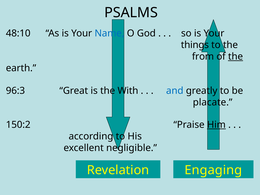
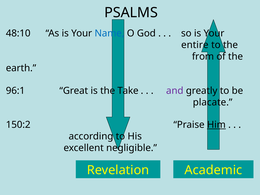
things: things -> entire
the at (236, 57) underline: present -> none
96:3: 96:3 -> 96:1
With: With -> Take
and colour: blue -> purple
Engaging: Engaging -> Academic
